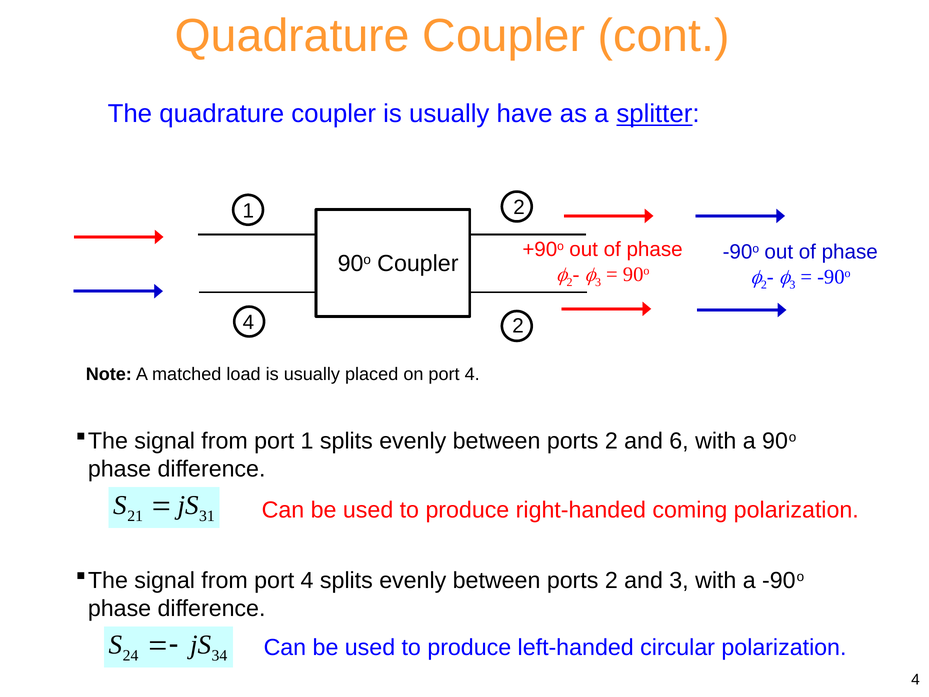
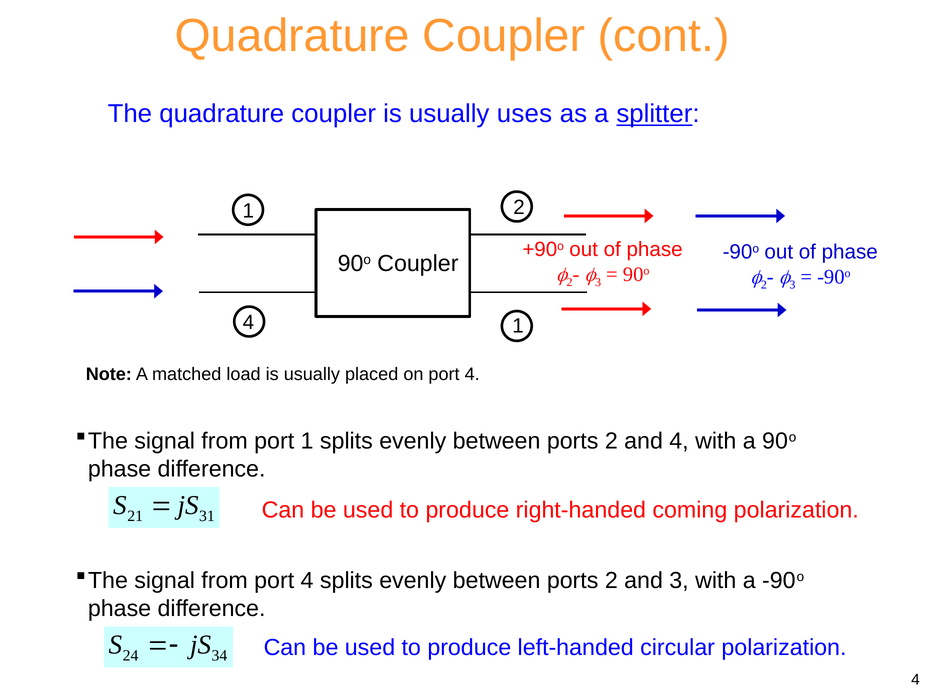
have: have -> uses
4 2: 2 -> 1
and 6: 6 -> 4
